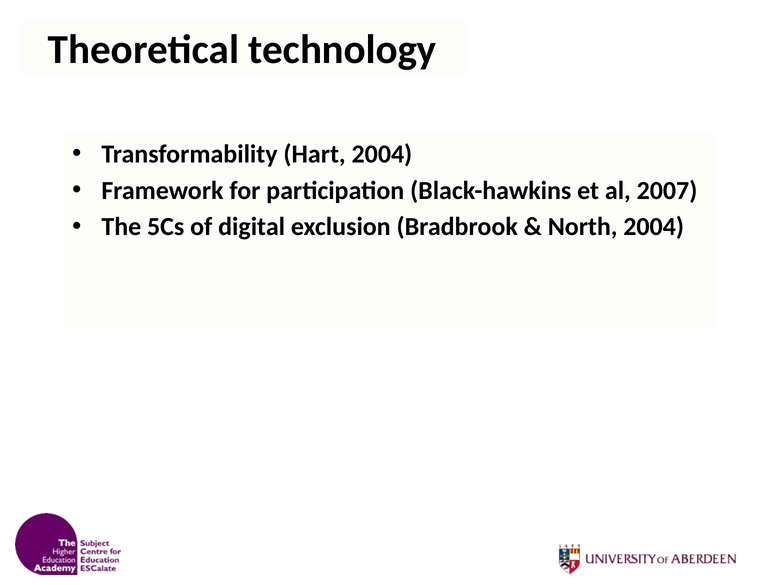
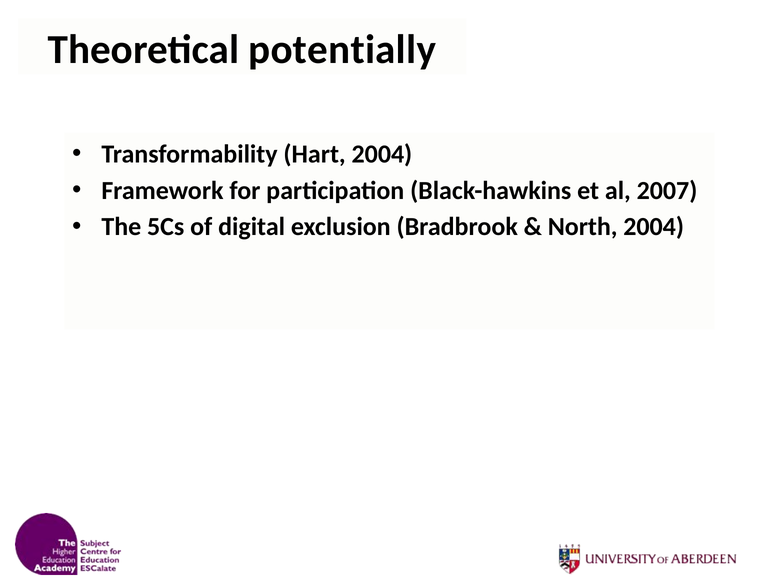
technology: technology -> potentially
